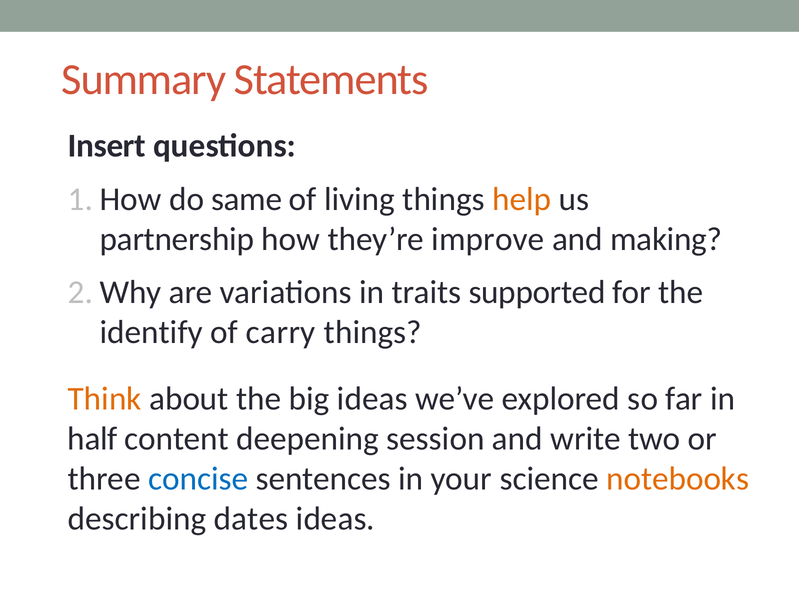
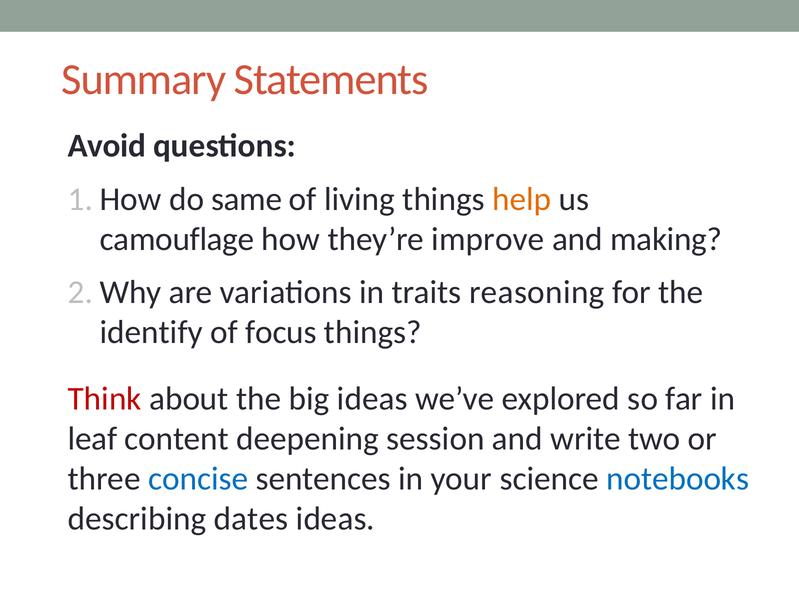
Insert: Insert -> Avoid
partnership: partnership -> camouflage
supported: supported -> reasoning
carry: carry -> focus
Think colour: orange -> red
half: half -> leaf
notebooks colour: orange -> blue
